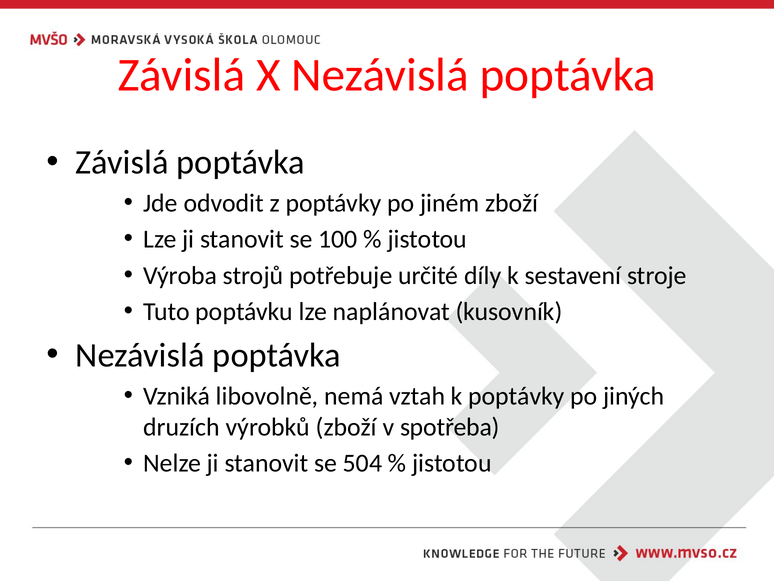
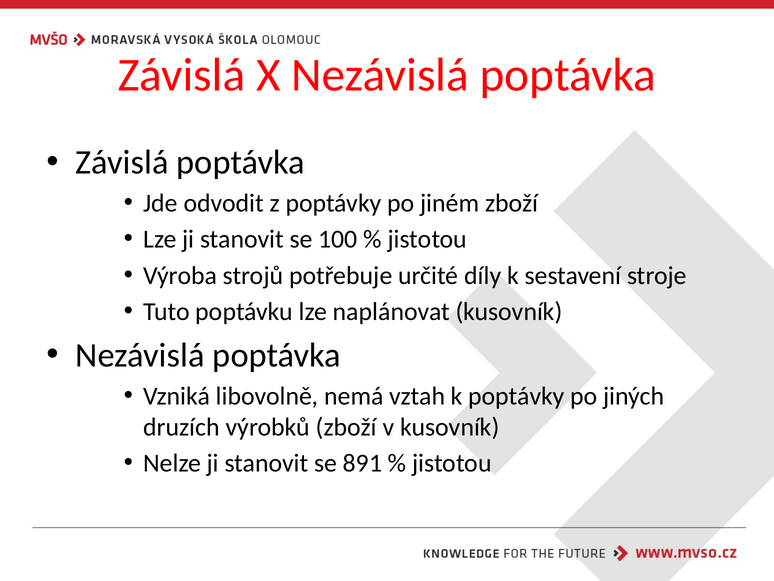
v spotřeba: spotřeba -> kusovník
504: 504 -> 891
